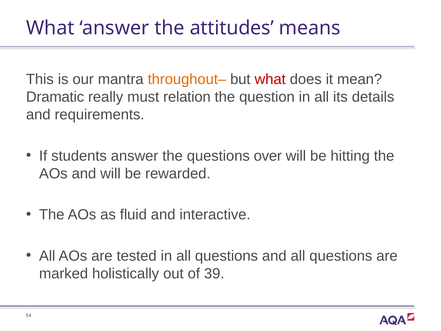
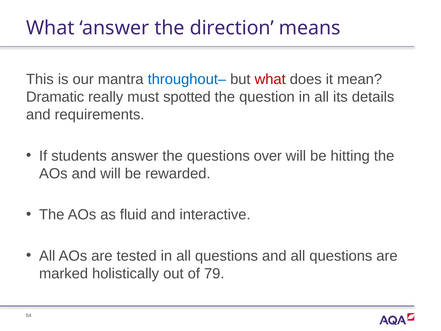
attitudes: attitudes -> direction
throughout– colour: orange -> blue
relation: relation -> spotted
39: 39 -> 79
